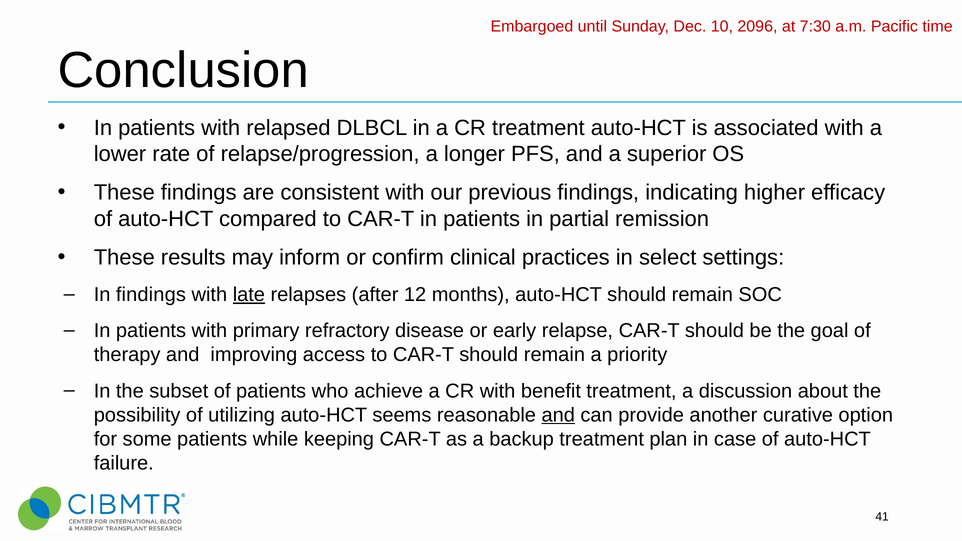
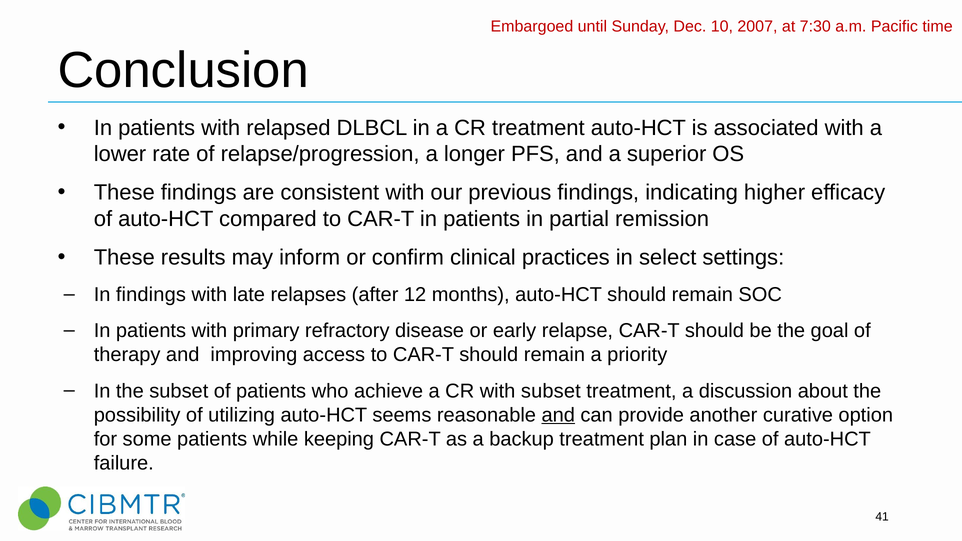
2096: 2096 -> 2007
late underline: present -> none
with benefit: benefit -> subset
